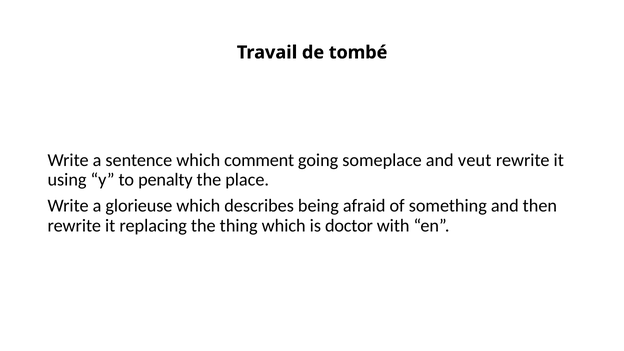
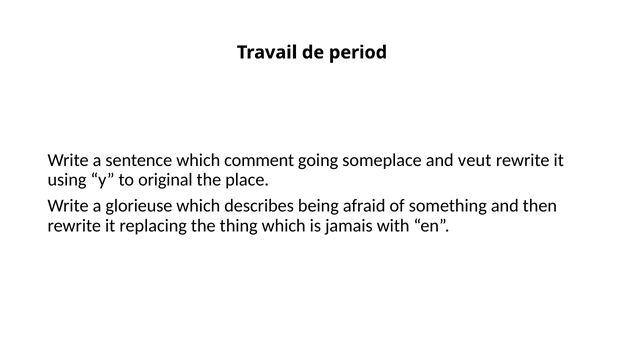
tombé: tombé -> period
penalty: penalty -> original
doctor: doctor -> jamais
